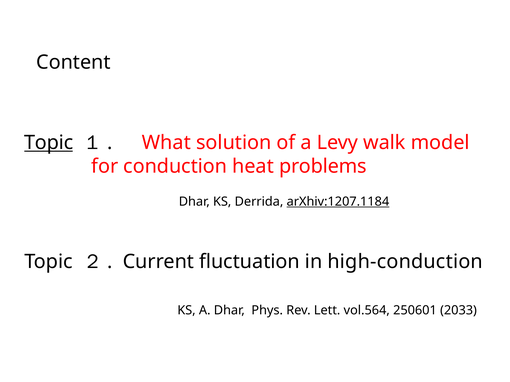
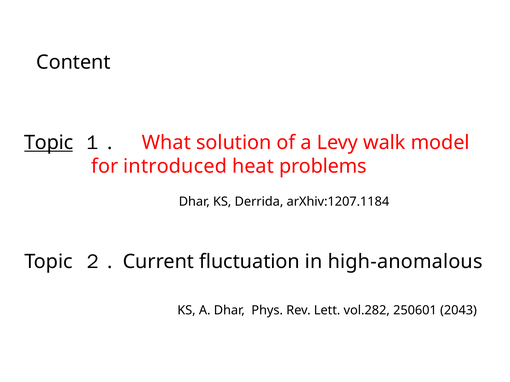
conduction: conduction -> introduced
arXhiv:1207.1184 underline: present -> none
high-conduction: high-conduction -> high-anomalous
vol.564: vol.564 -> vol.282
2033: 2033 -> 2043
